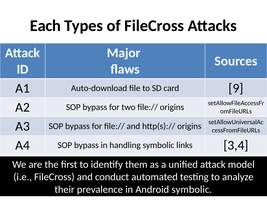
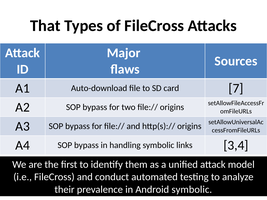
Each: Each -> That
9: 9 -> 7
